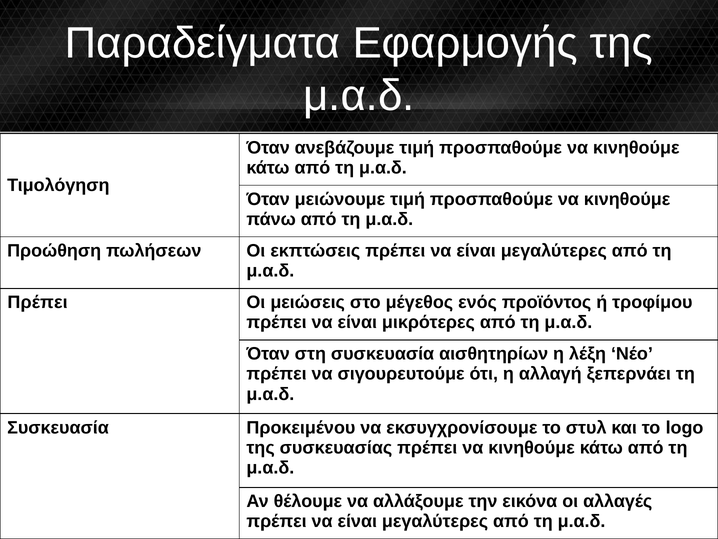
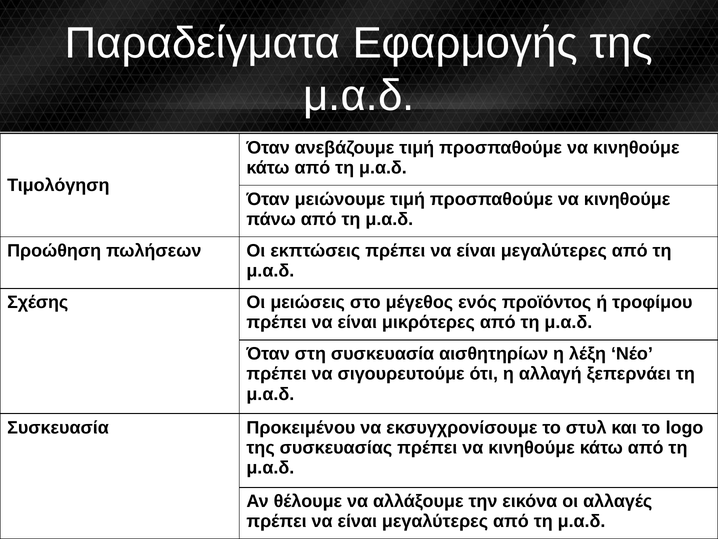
Πρέπει at (38, 302): Πρέπει -> Σχέσης
